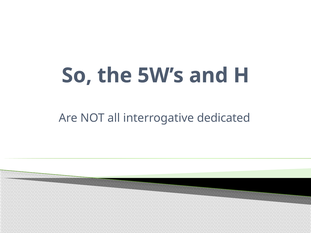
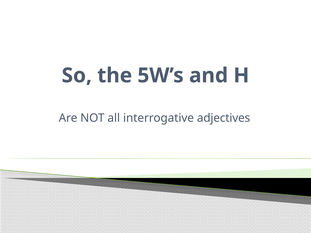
dedicated: dedicated -> adjectives
